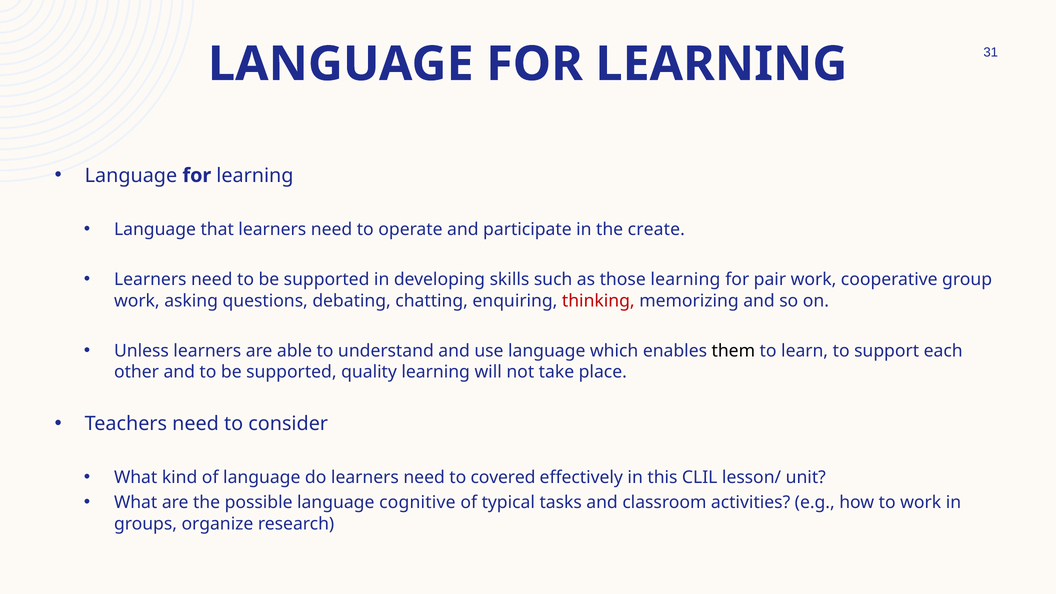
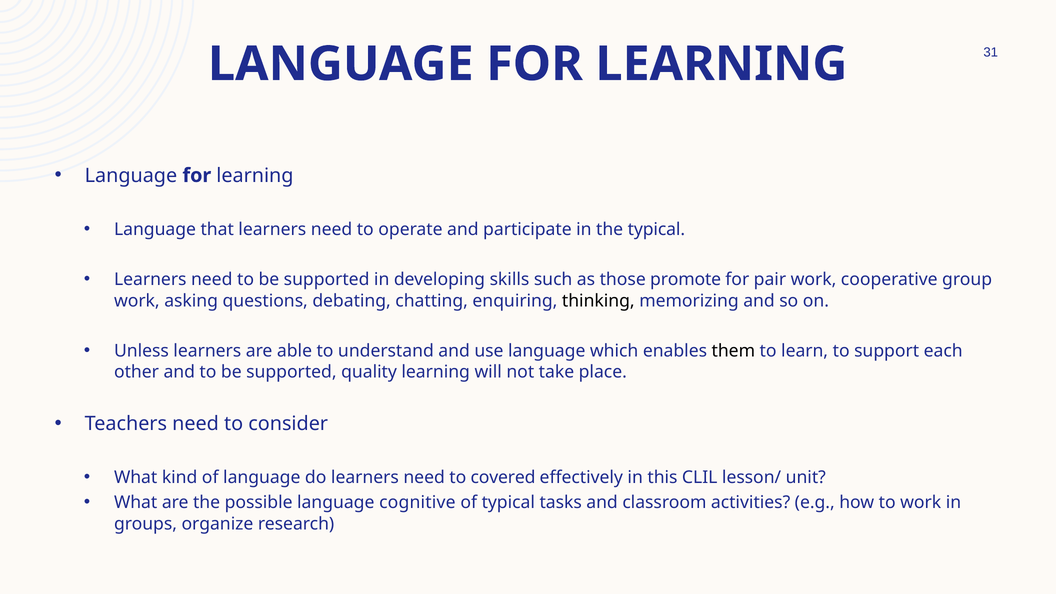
the create: create -> typical
those learning: learning -> promote
thinking colour: red -> black
